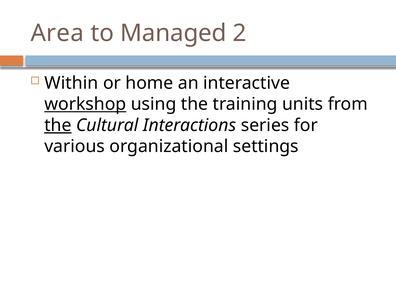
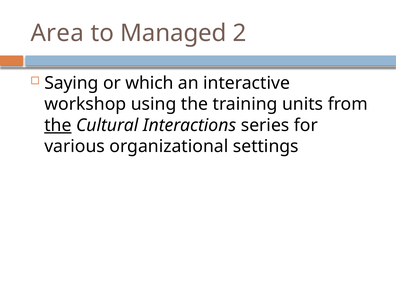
Within: Within -> Saying
home: home -> which
workshop underline: present -> none
